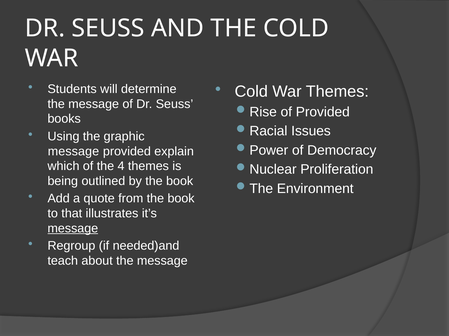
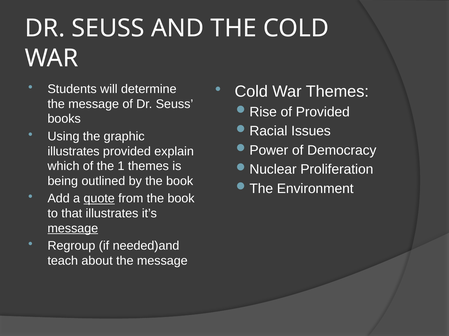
message at (73, 152): message -> illustrates
4: 4 -> 1
quote underline: none -> present
